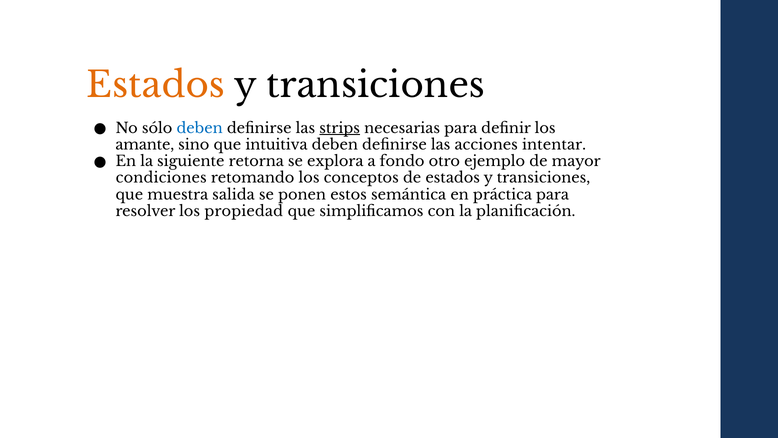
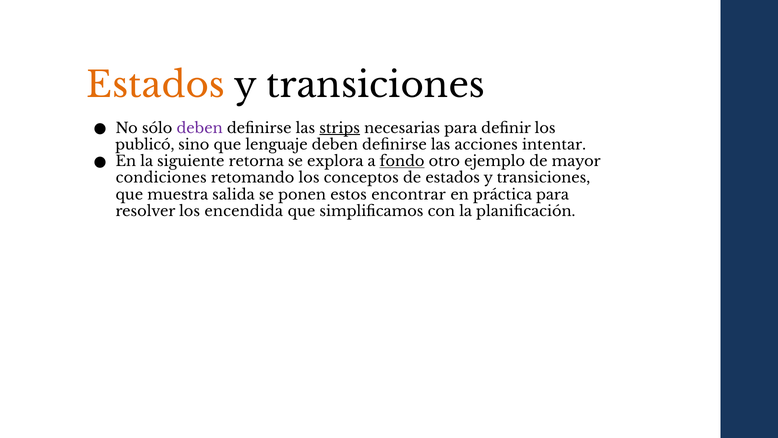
deben at (200, 128) colour: blue -> purple
amante: amante -> publicó
intuitiva: intuitiva -> lenguaje
fondo underline: none -> present
semántica: semántica -> encontrar
propiedad: propiedad -> encendida
